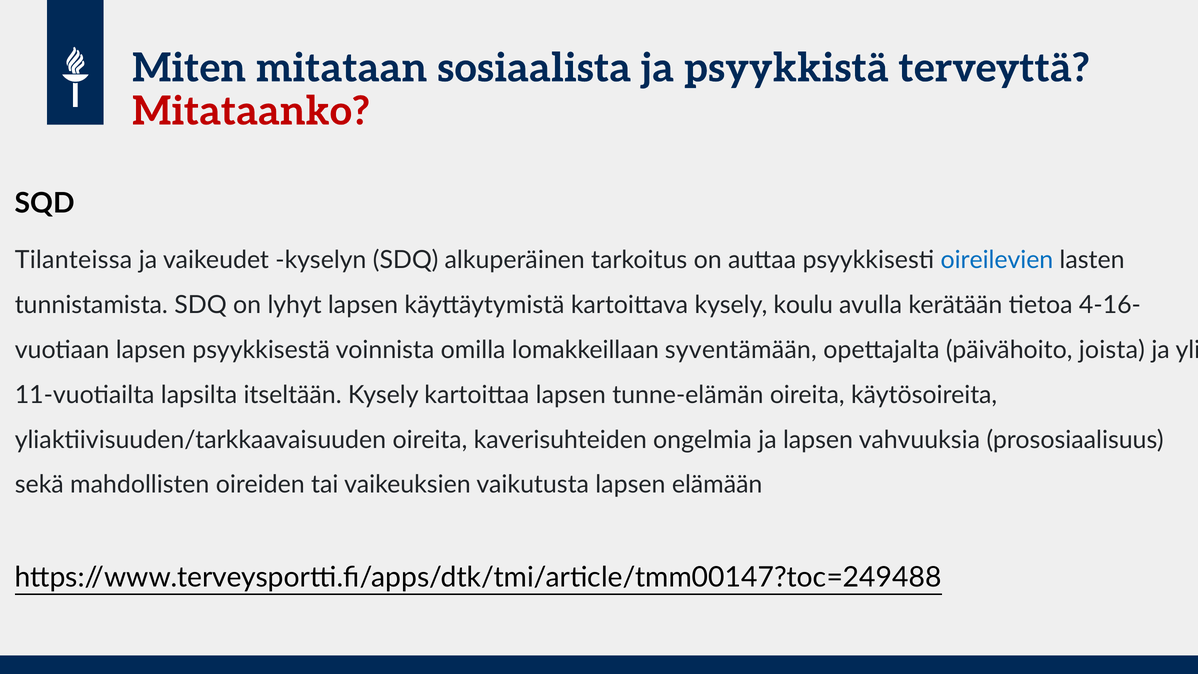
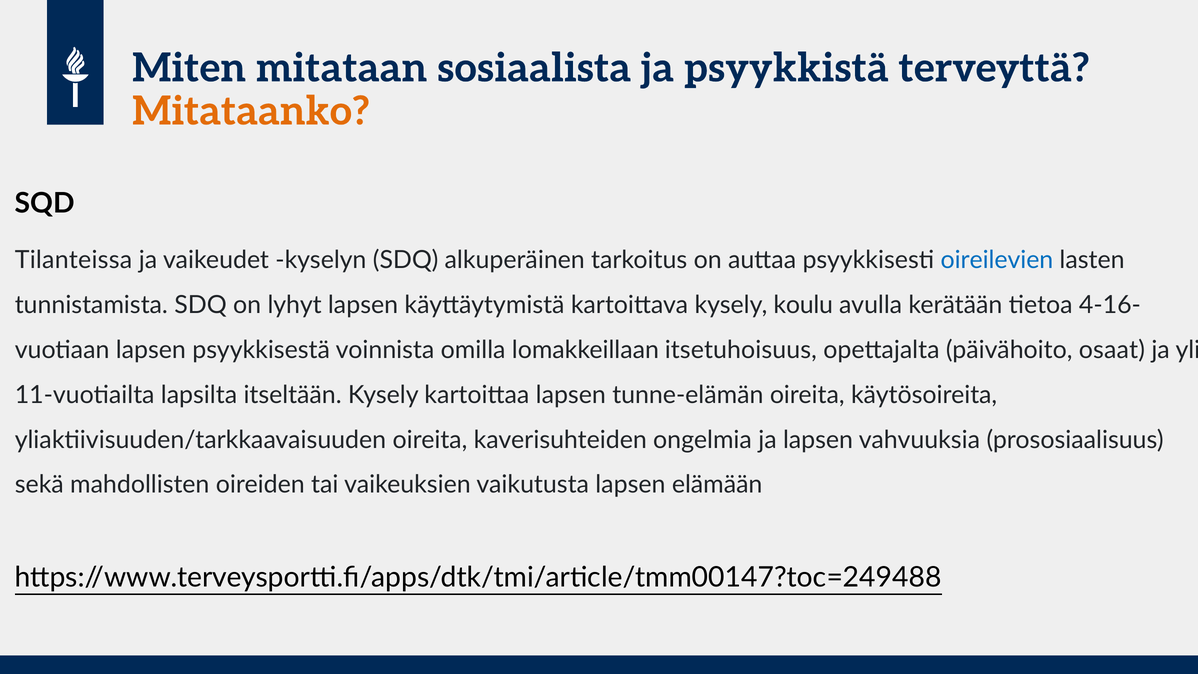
Mitataanko colour: red -> orange
syventämään: syventämään -> itsetuhoisuus
joista: joista -> osaat
